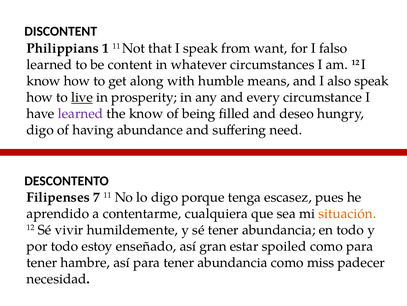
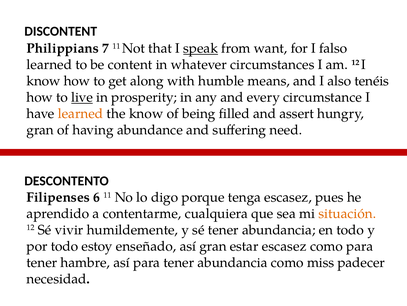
1: 1 -> 7
speak at (201, 48) underline: none -> present
also speak: speak -> tenéis
learned at (80, 114) colour: purple -> orange
deseo: deseo -> assert
digo at (40, 130): digo -> gran
7: 7 -> 6
estar spoiled: spoiled -> escasez
